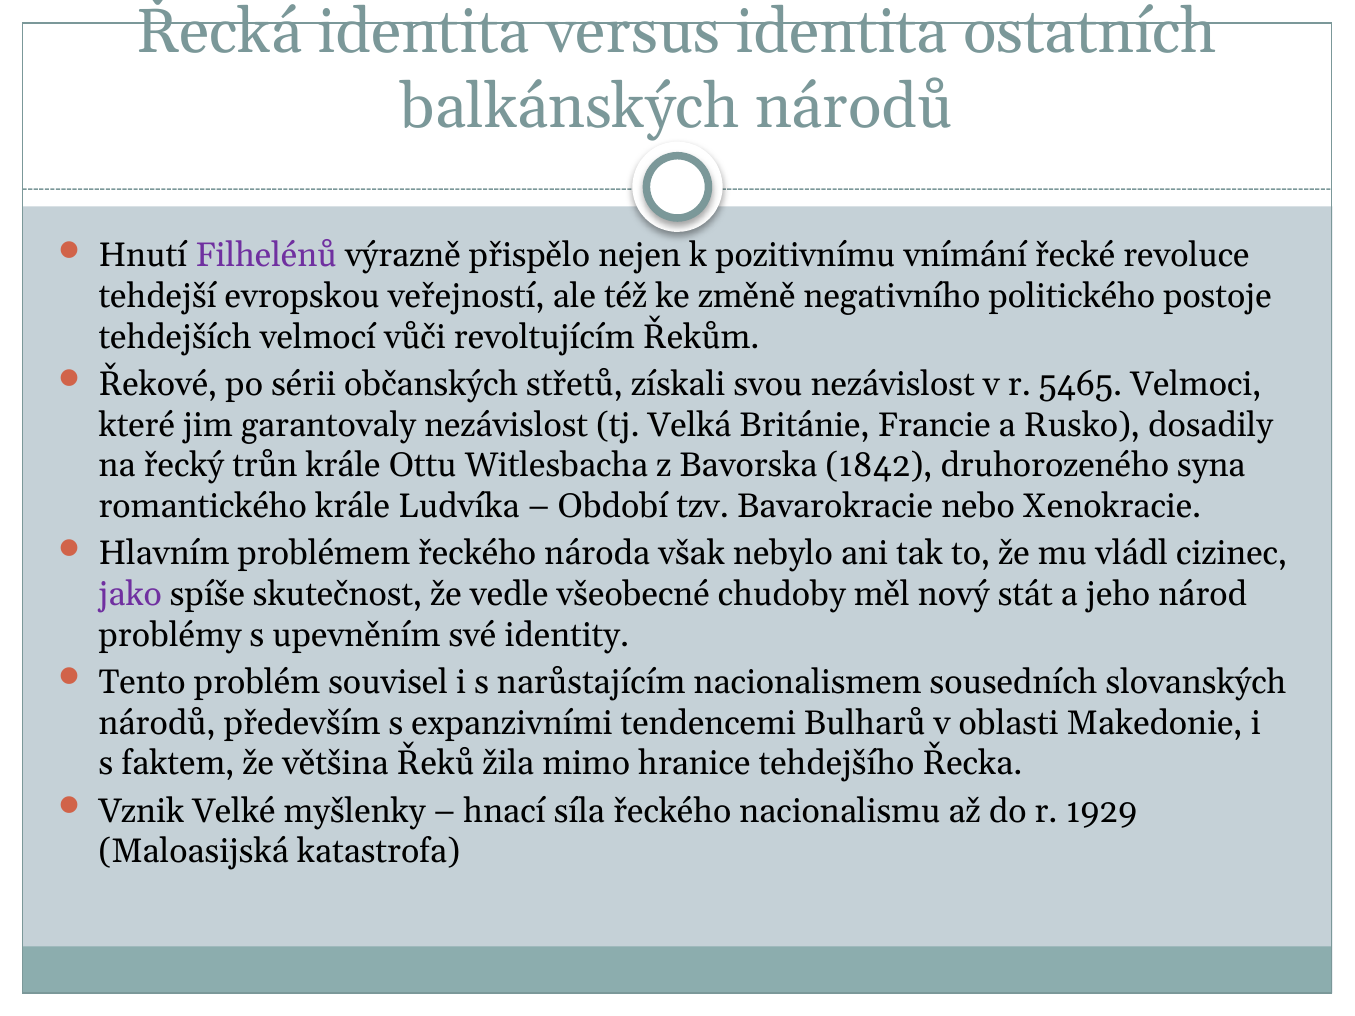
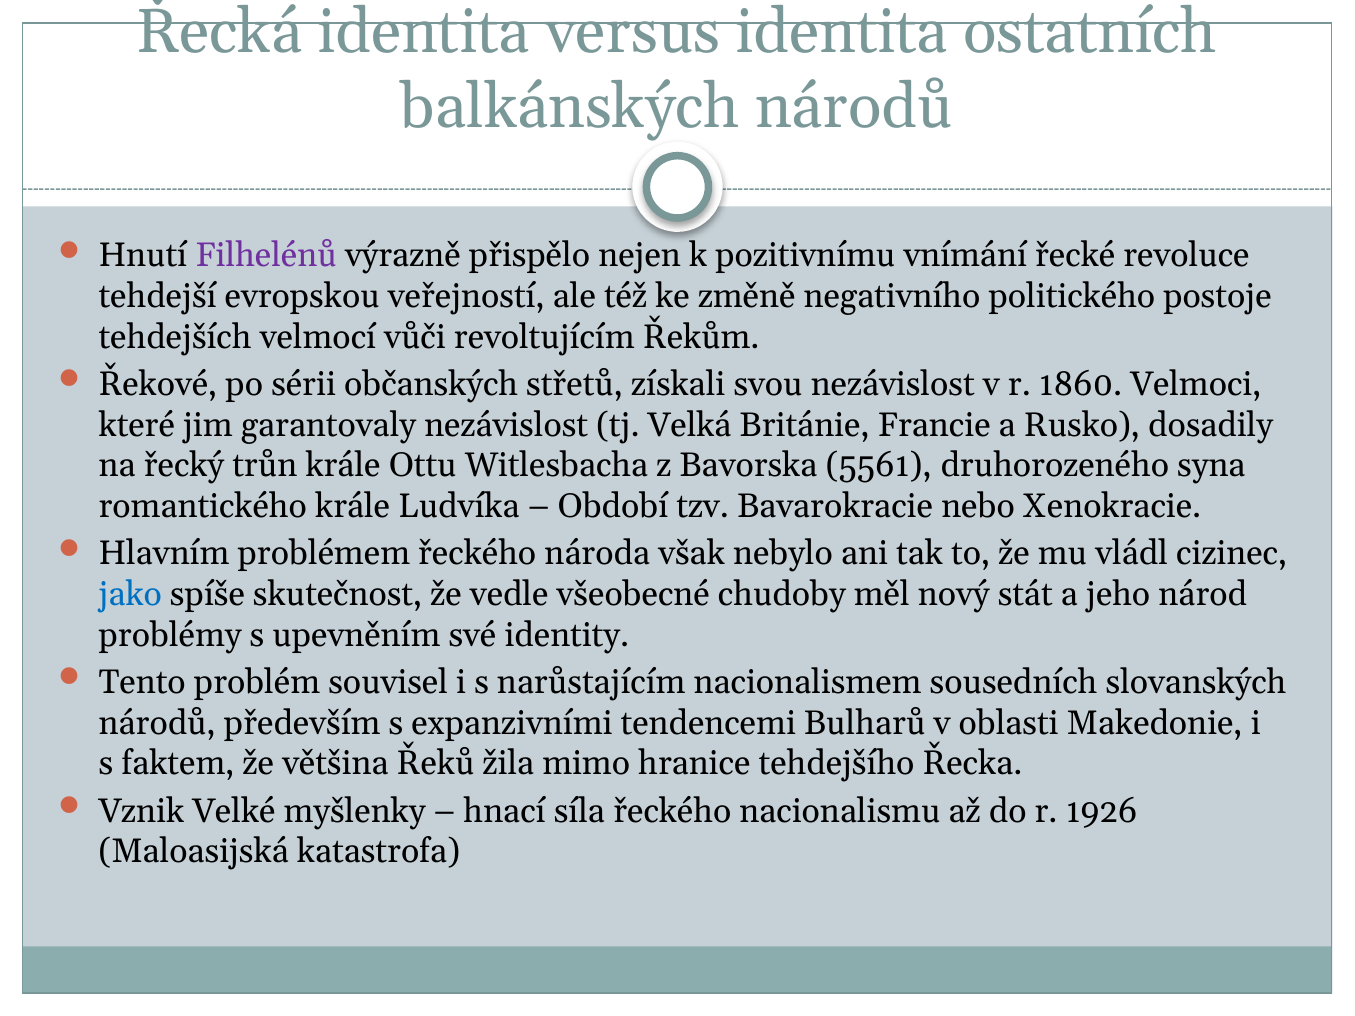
5465: 5465 -> 1860
1842: 1842 -> 5561
jako colour: purple -> blue
1929: 1929 -> 1926
